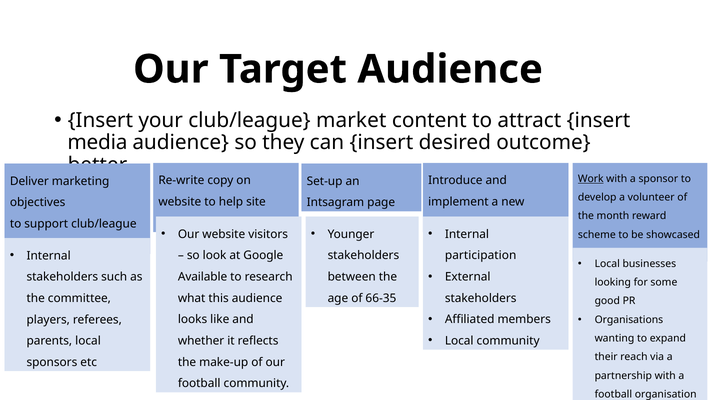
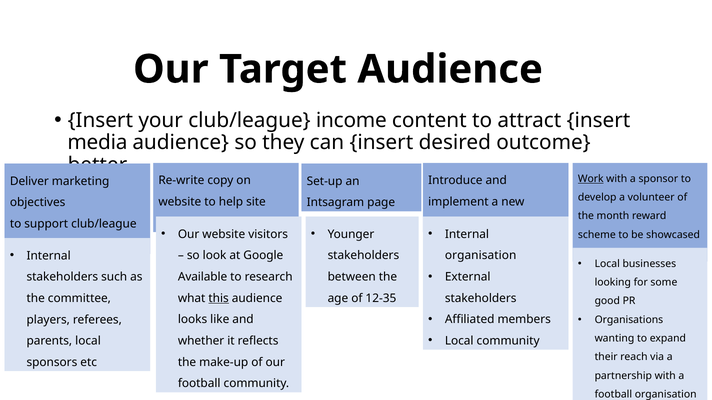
market: market -> income
participation at (481, 256): participation -> organisation
this underline: none -> present
66-35: 66-35 -> 12-35
